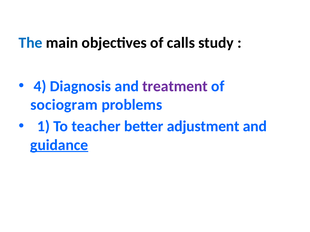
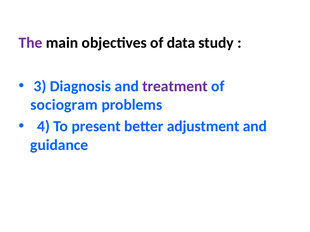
The colour: blue -> purple
calls: calls -> data
4: 4 -> 3
1: 1 -> 4
teacher: teacher -> present
guidance underline: present -> none
